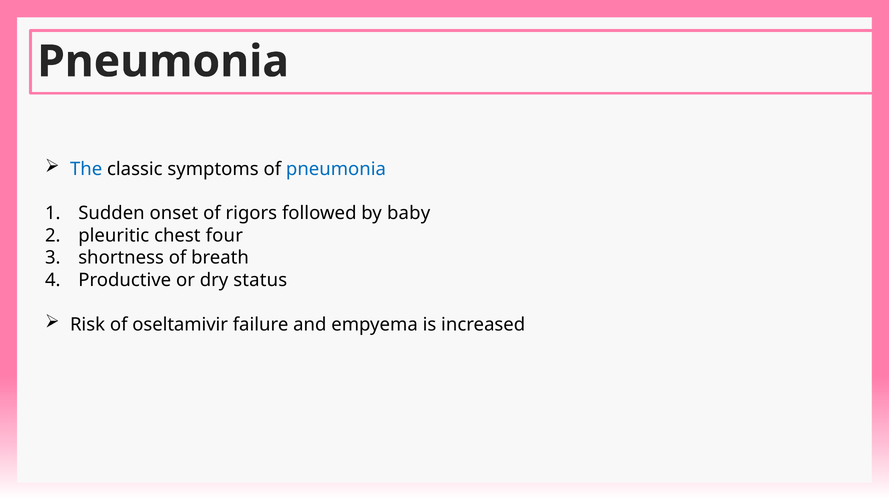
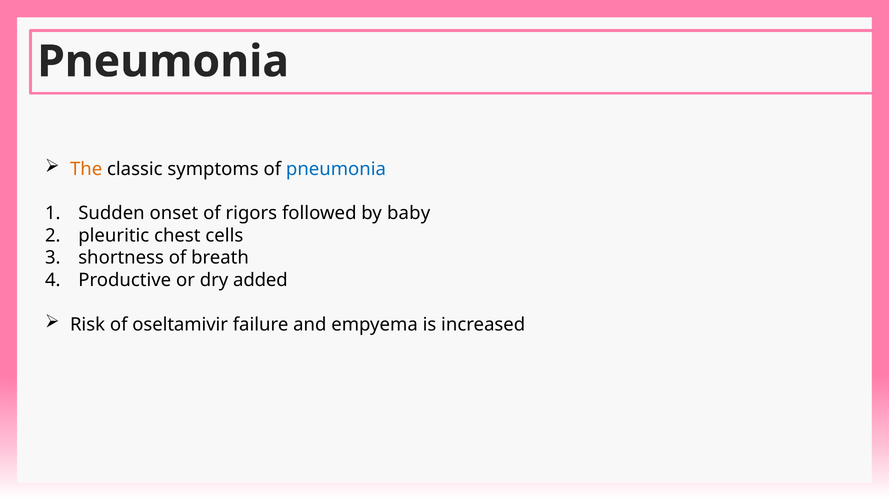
The colour: blue -> orange
four: four -> cells
status: status -> added
